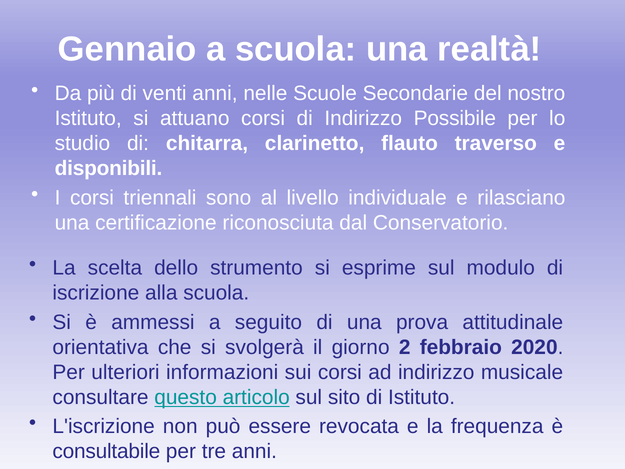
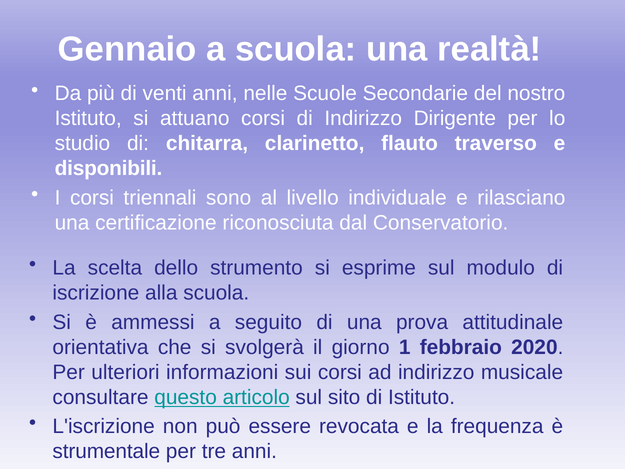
Possibile: Possibile -> Dirigente
2: 2 -> 1
consultabile: consultabile -> strumentale
